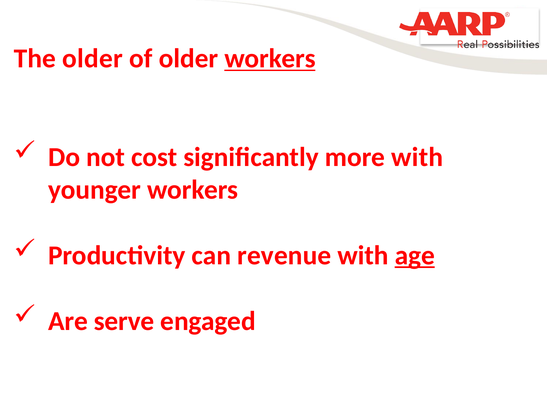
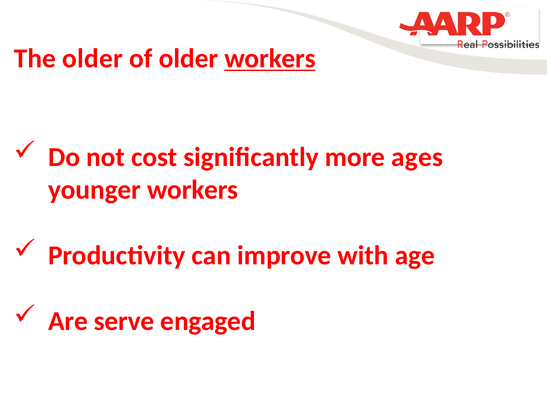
more with: with -> ages
revenue: revenue -> improve
age underline: present -> none
